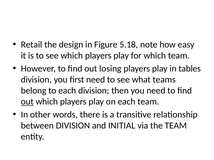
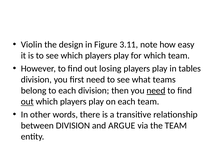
Retail: Retail -> Violin
5.18: 5.18 -> 3.11
need at (156, 91) underline: none -> present
INITIAL: INITIAL -> ARGUE
